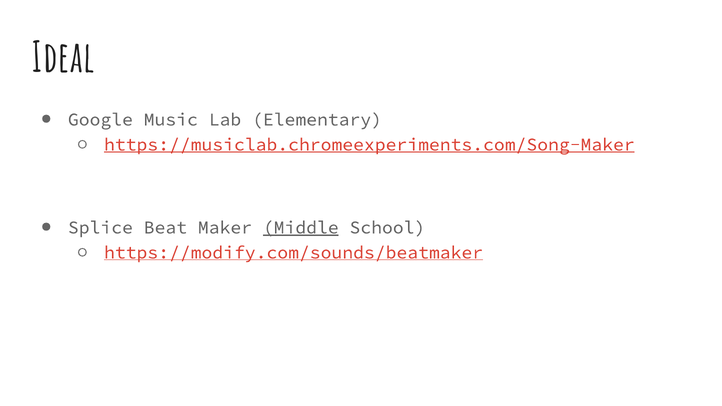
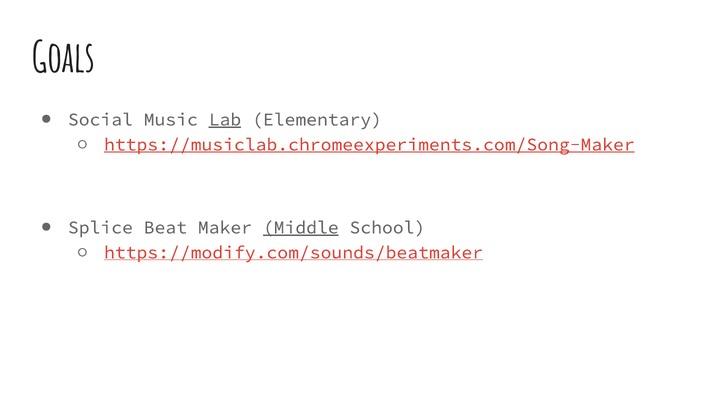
Ideal: Ideal -> Goals
Google: Google -> Social
Lab underline: none -> present
